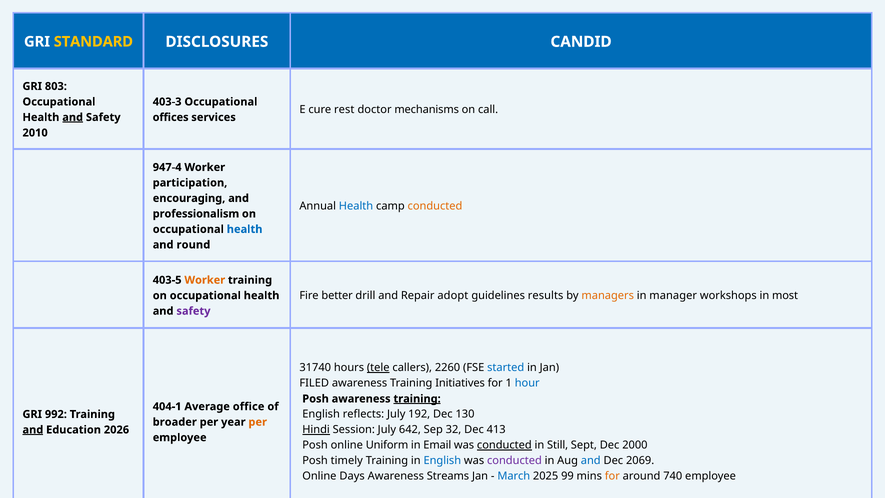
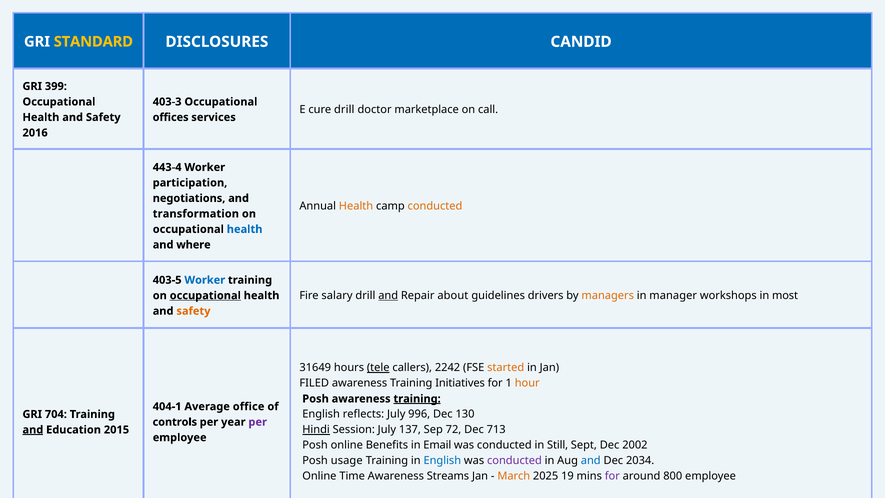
803: 803 -> 399
cure rest: rest -> drill
mechanisms: mechanisms -> marketplace
and at (73, 117) underline: present -> none
2010: 2010 -> 2016
947-4: 947-4 -> 443-4
encouraging: encouraging -> negotiations
Health at (356, 206) colour: blue -> orange
professionalism: professionalism -> transformation
round: round -> where
Worker at (205, 280) colour: orange -> blue
better: better -> salary
and at (388, 295) underline: none -> present
adopt: adopt -> about
results: results -> drivers
occupational at (205, 295) underline: none -> present
safety at (193, 311) colour: purple -> orange
31740: 31740 -> 31649
2260: 2260 -> 2242
started colour: blue -> orange
hour colour: blue -> orange
192: 192 -> 996
992: 992 -> 704
broader: broader -> controls
per at (258, 422) colour: orange -> purple
642: 642 -> 137
32: 32 -> 72
413: 413 -> 713
2026: 2026 -> 2015
Uniform: Uniform -> Benefits
conducted at (504, 445) underline: present -> none
2000: 2000 -> 2002
timely: timely -> usage
2069: 2069 -> 2034
Days: Days -> Time
March colour: blue -> orange
99: 99 -> 19
for at (612, 476) colour: orange -> purple
740: 740 -> 800
